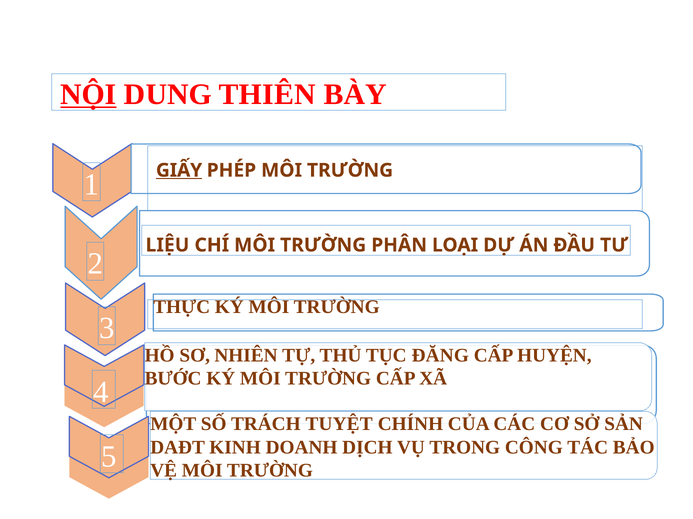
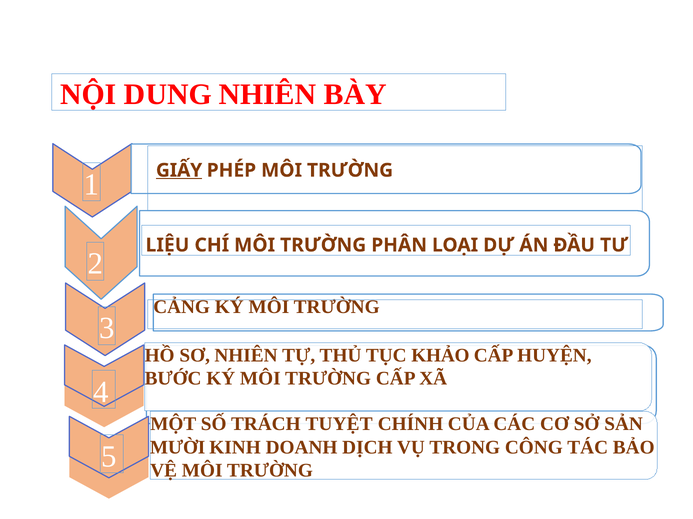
NỘI underline: present -> none
DUNG THIÊN: THIÊN -> NHIÊN
THỰC: THỰC -> CẢNG
ĐĂNG: ĐĂNG -> KHẢO
DAĐT: DAĐT -> MƯỜI
